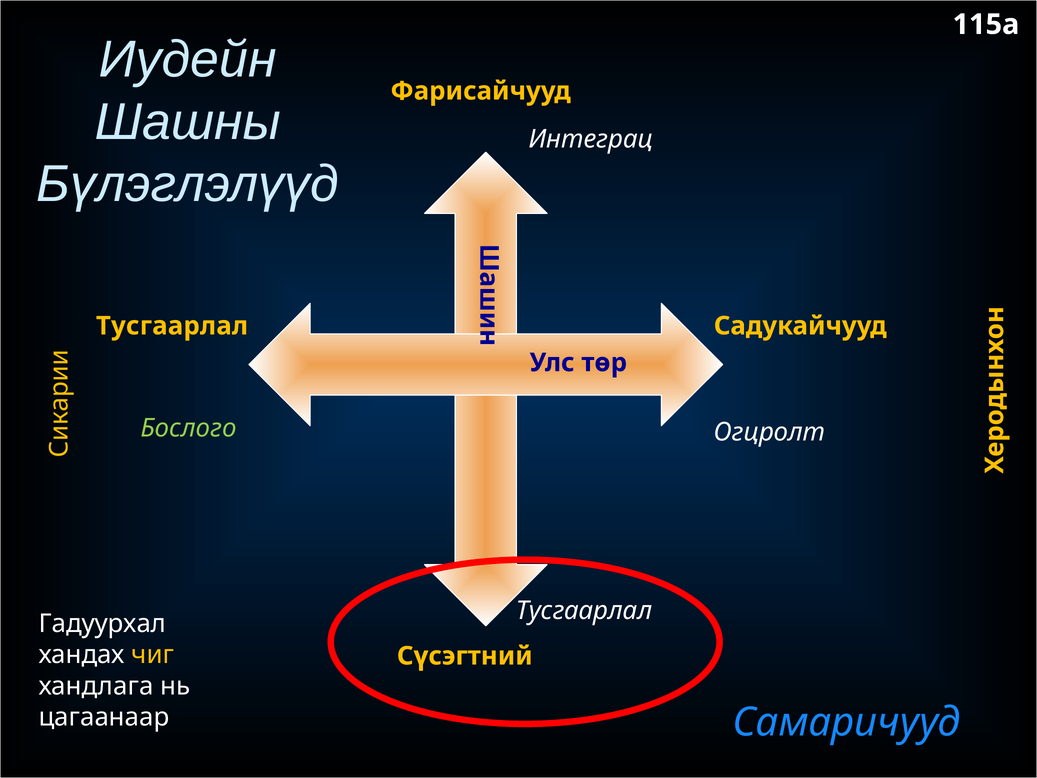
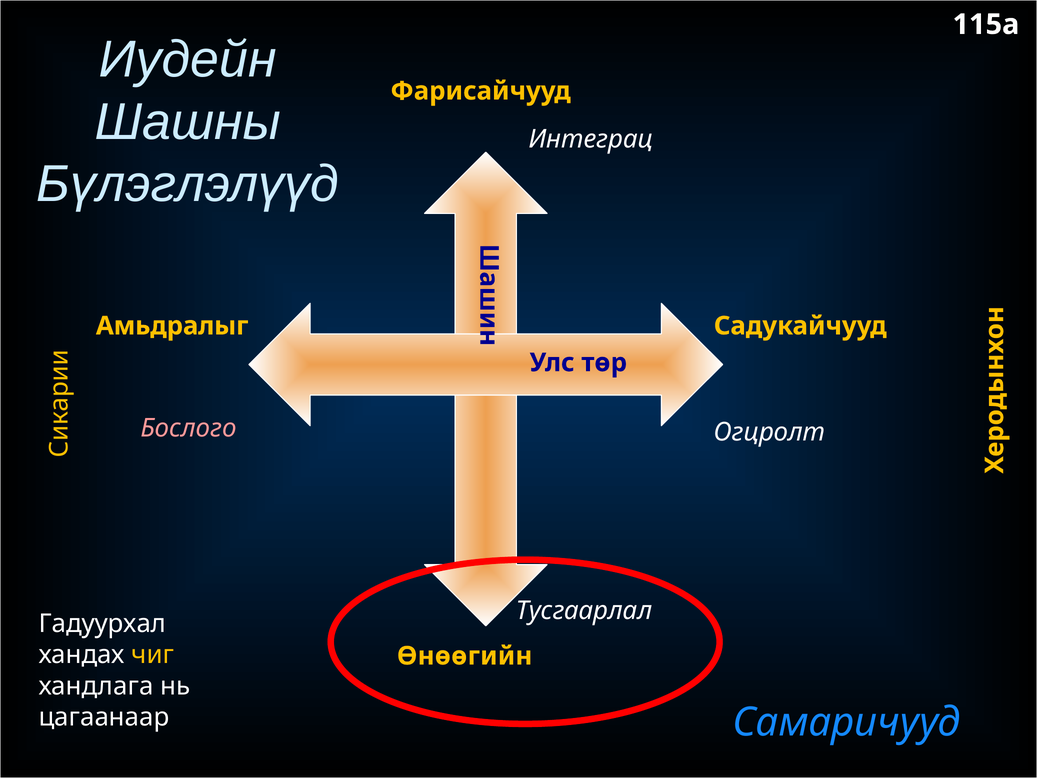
Тусгаарлал at (172, 326): Тусгаарлал -> Амьдралыг
Бослого colour: light green -> pink
Сүсэгтний: Сүсэгтний -> Өнөөгийн
